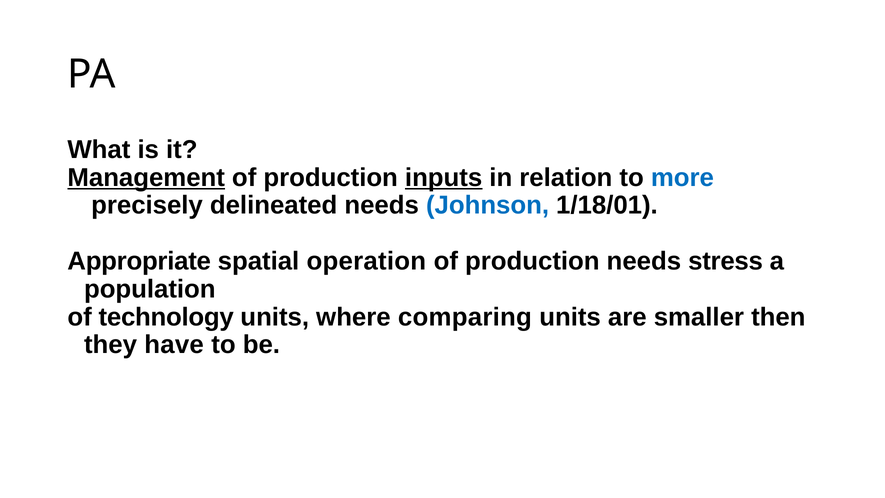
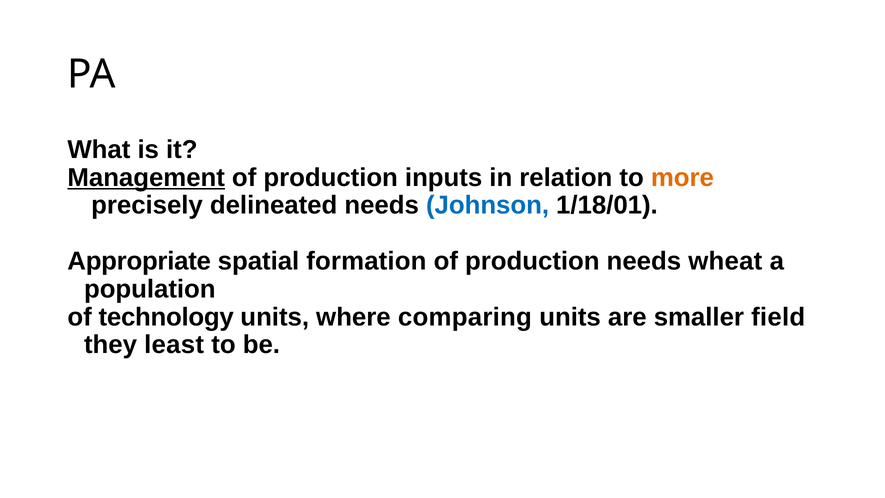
inputs underline: present -> none
more colour: blue -> orange
operation: operation -> formation
stress: stress -> wheat
then: then -> field
have: have -> least
